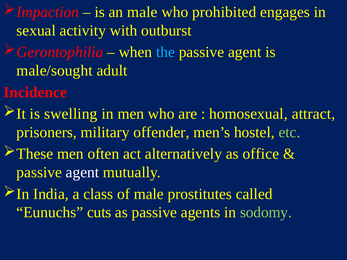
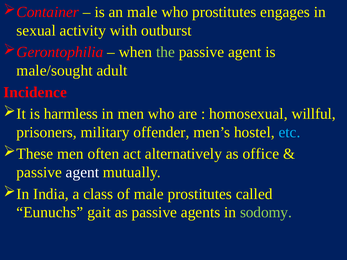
Impaction: Impaction -> Container
who prohibited: prohibited -> prostitutes
the colour: light blue -> light green
swelling: swelling -> harmless
attract: attract -> willful
etc colour: light green -> light blue
cuts: cuts -> gait
